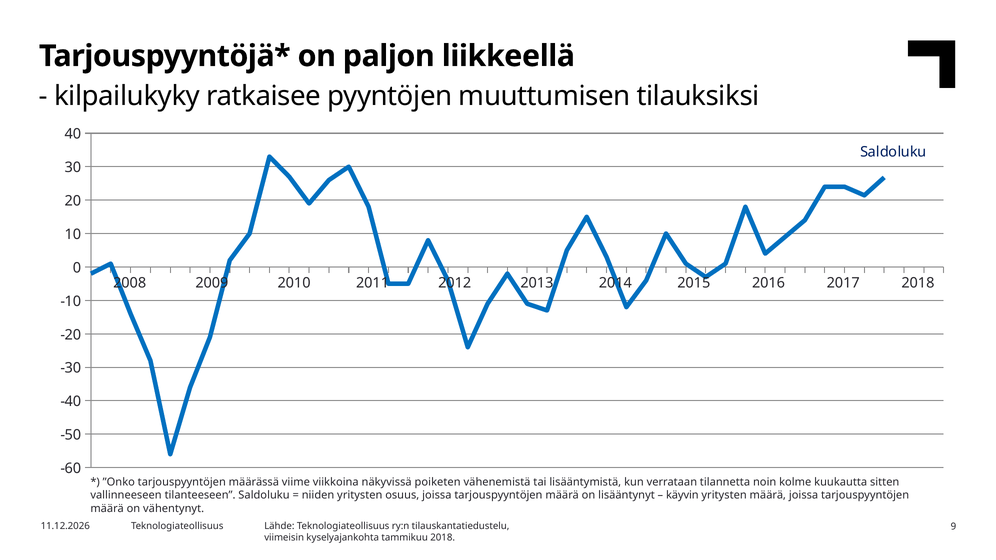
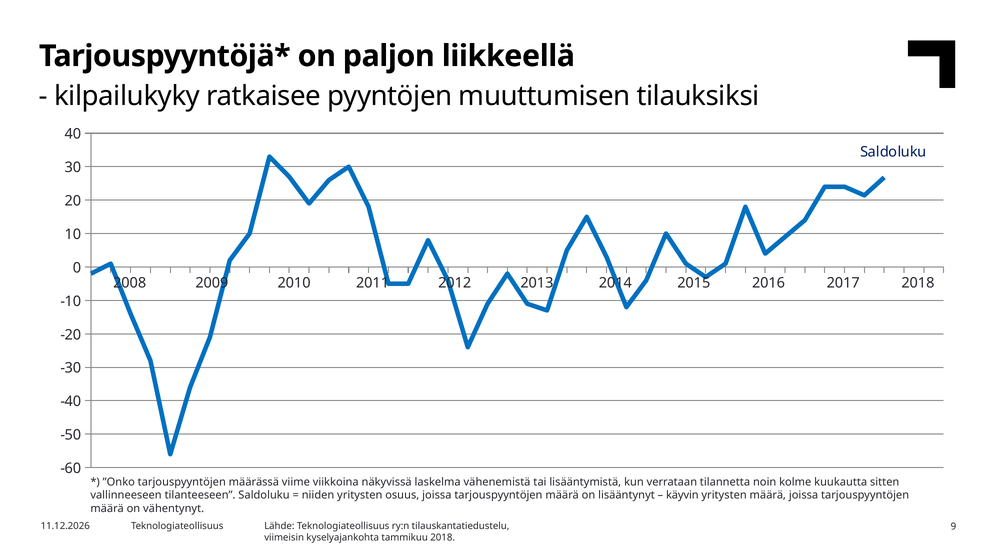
poiketen: poiketen -> laskelma
